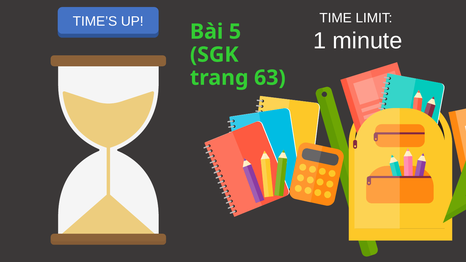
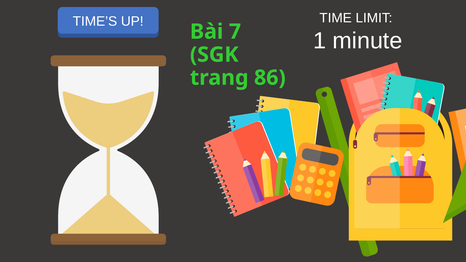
5: 5 -> 7
63: 63 -> 86
